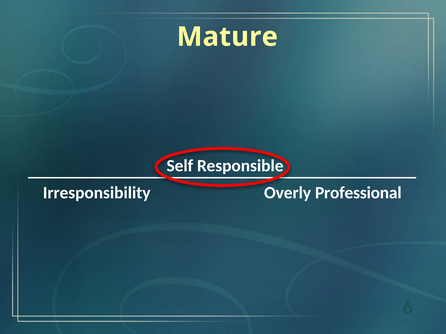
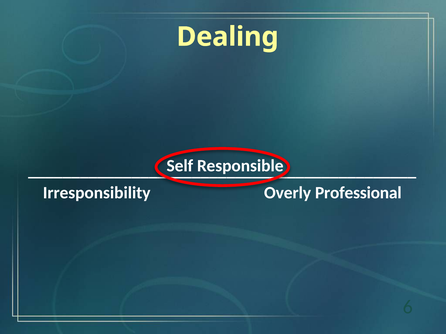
Mature: Mature -> Dealing
